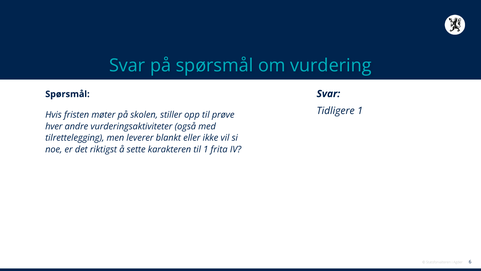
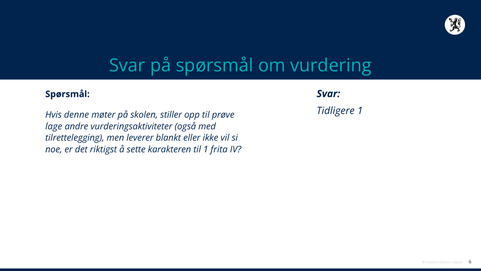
fristen: fristen -> denne
hver: hver -> lage
